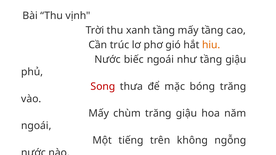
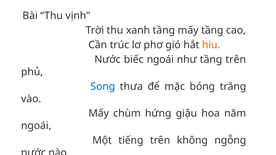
tầng giậu: giậu -> trên
Song colour: red -> blue
chùm trăng: trăng -> hứng
